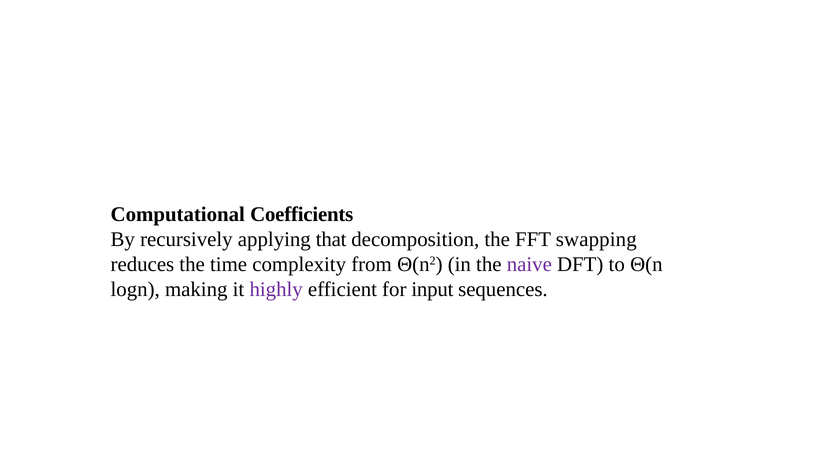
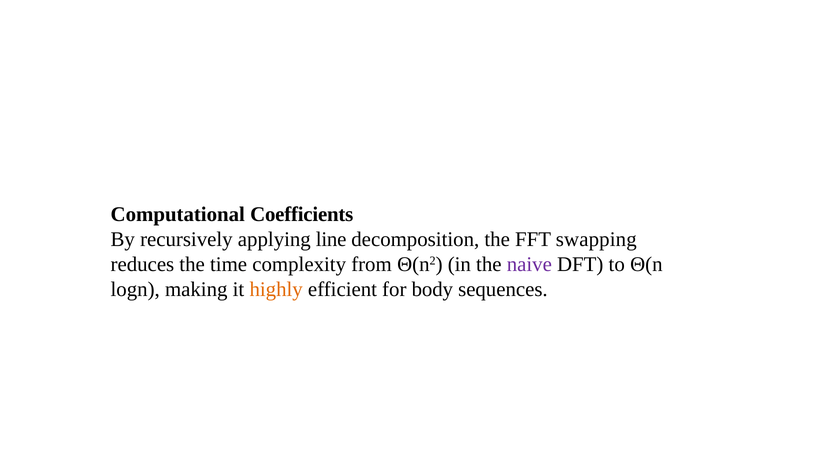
that: that -> line
highly colour: purple -> orange
input: input -> body
